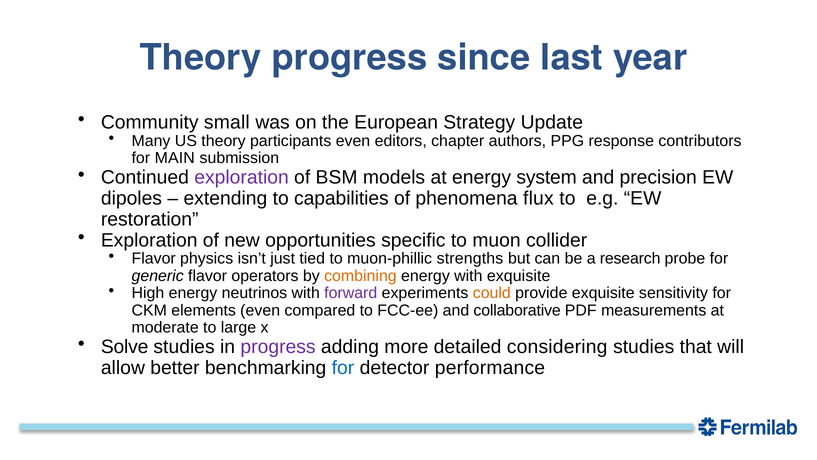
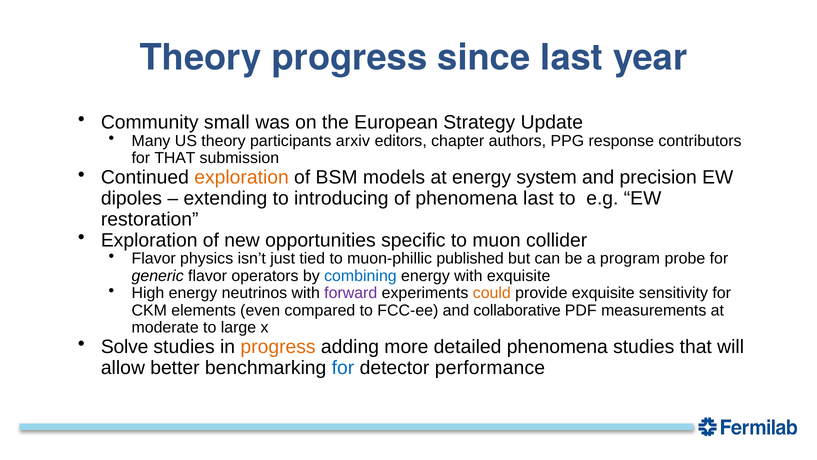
participants even: even -> arxiv
for MAIN: MAIN -> THAT
exploration at (242, 177) colour: purple -> orange
capabilities: capabilities -> introducing
phenomena flux: flux -> last
strengths: strengths -> published
research: research -> program
combining colour: orange -> blue
progress at (278, 347) colour: purple -> orange
detailed considering: considering -> phenomena
